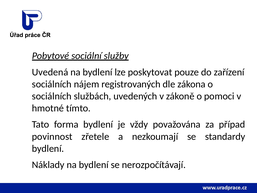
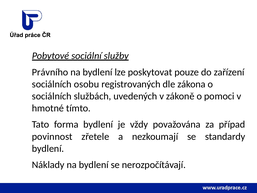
Uvedená: Uvedená -> Právního
nájem: nájem -> osobu
